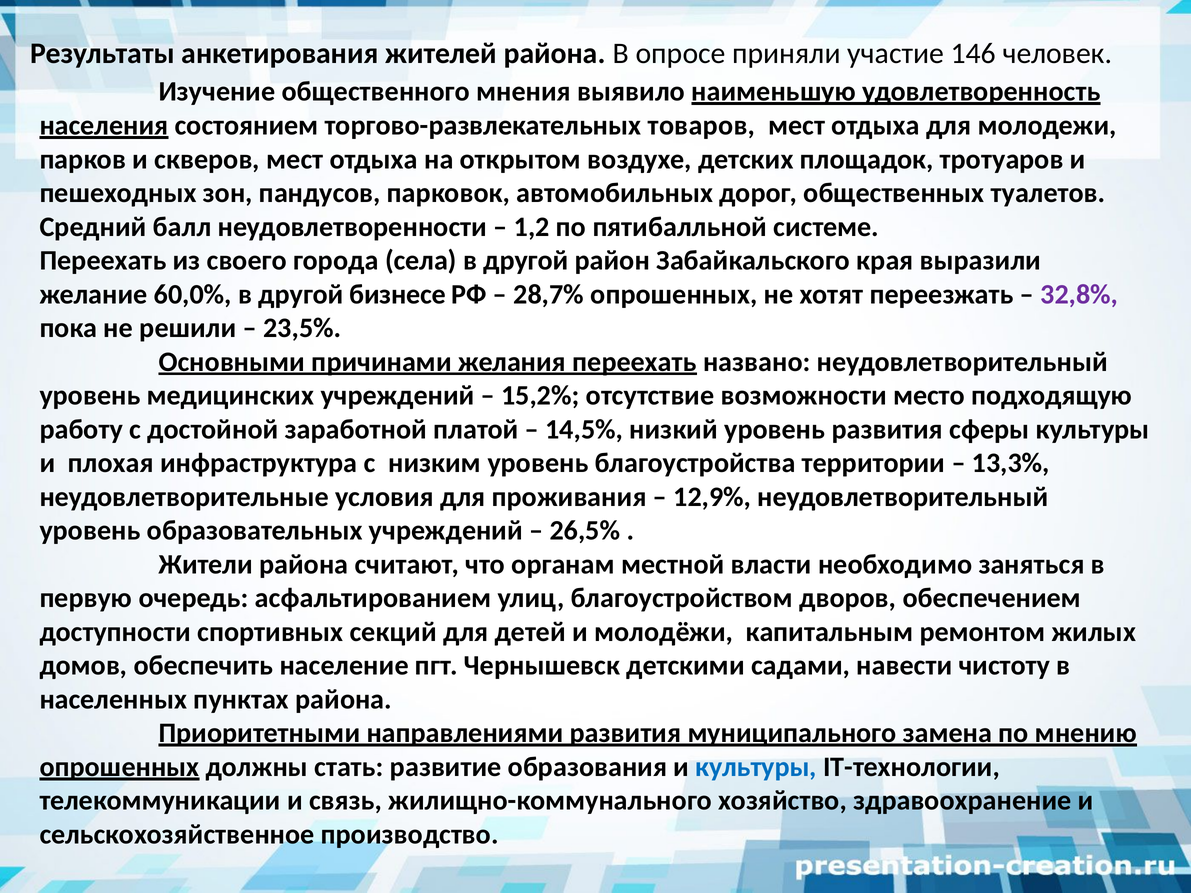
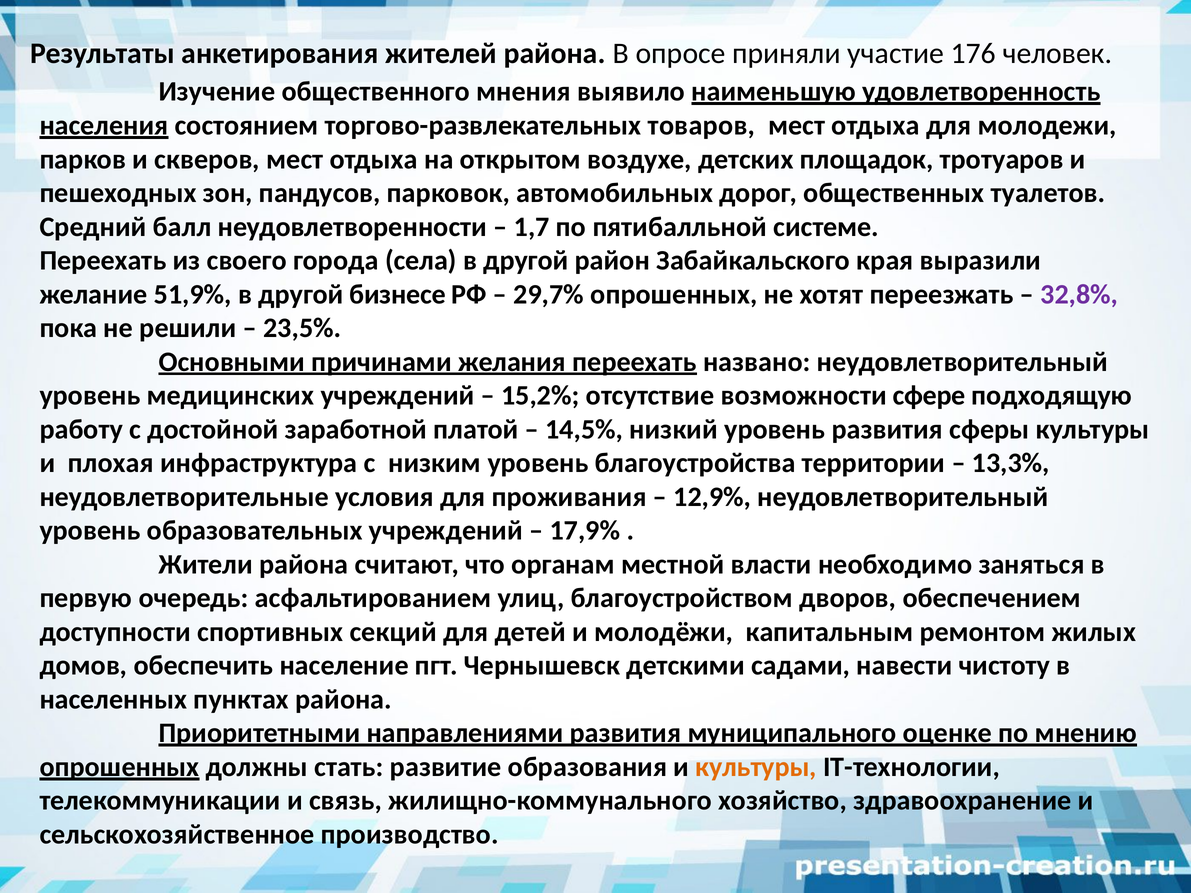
146: 146 -> 176
1,2: 1,2 -> 1,7
60,0%: 60,0% -> 51,9%
28,7%: 28,7% -> 29,7%
место: место -> сфере
26,5%: 26,5% -> 17,9%
замена: замена -> оценке
культуры at (756, 767) colour: blue -> orange
